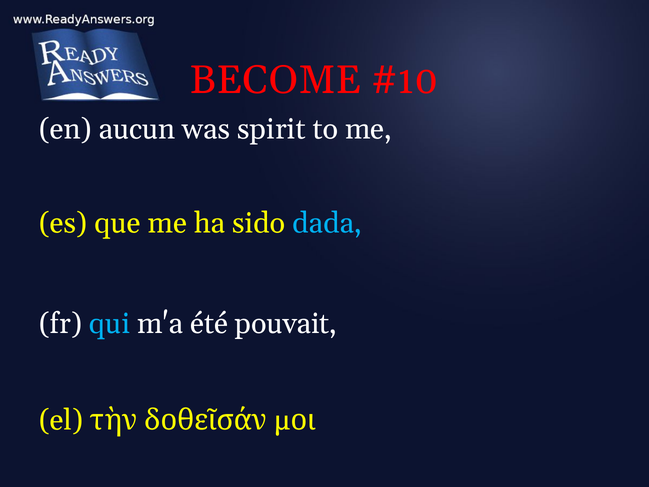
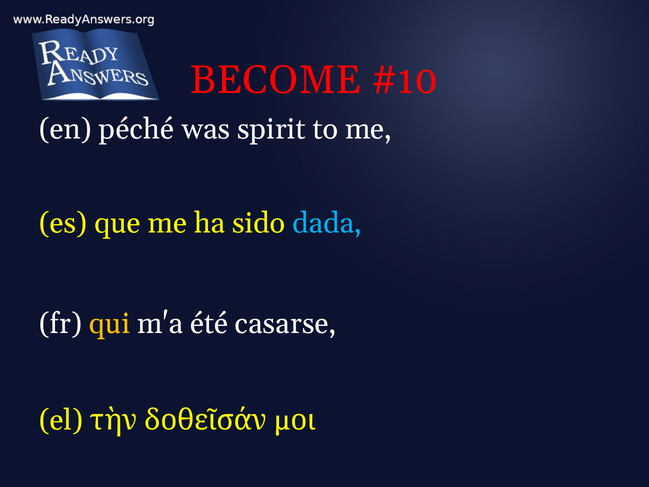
aucun: aucun -> péché
qui colour: light blue -> yellow
pouvait: pouvait -> casarse
